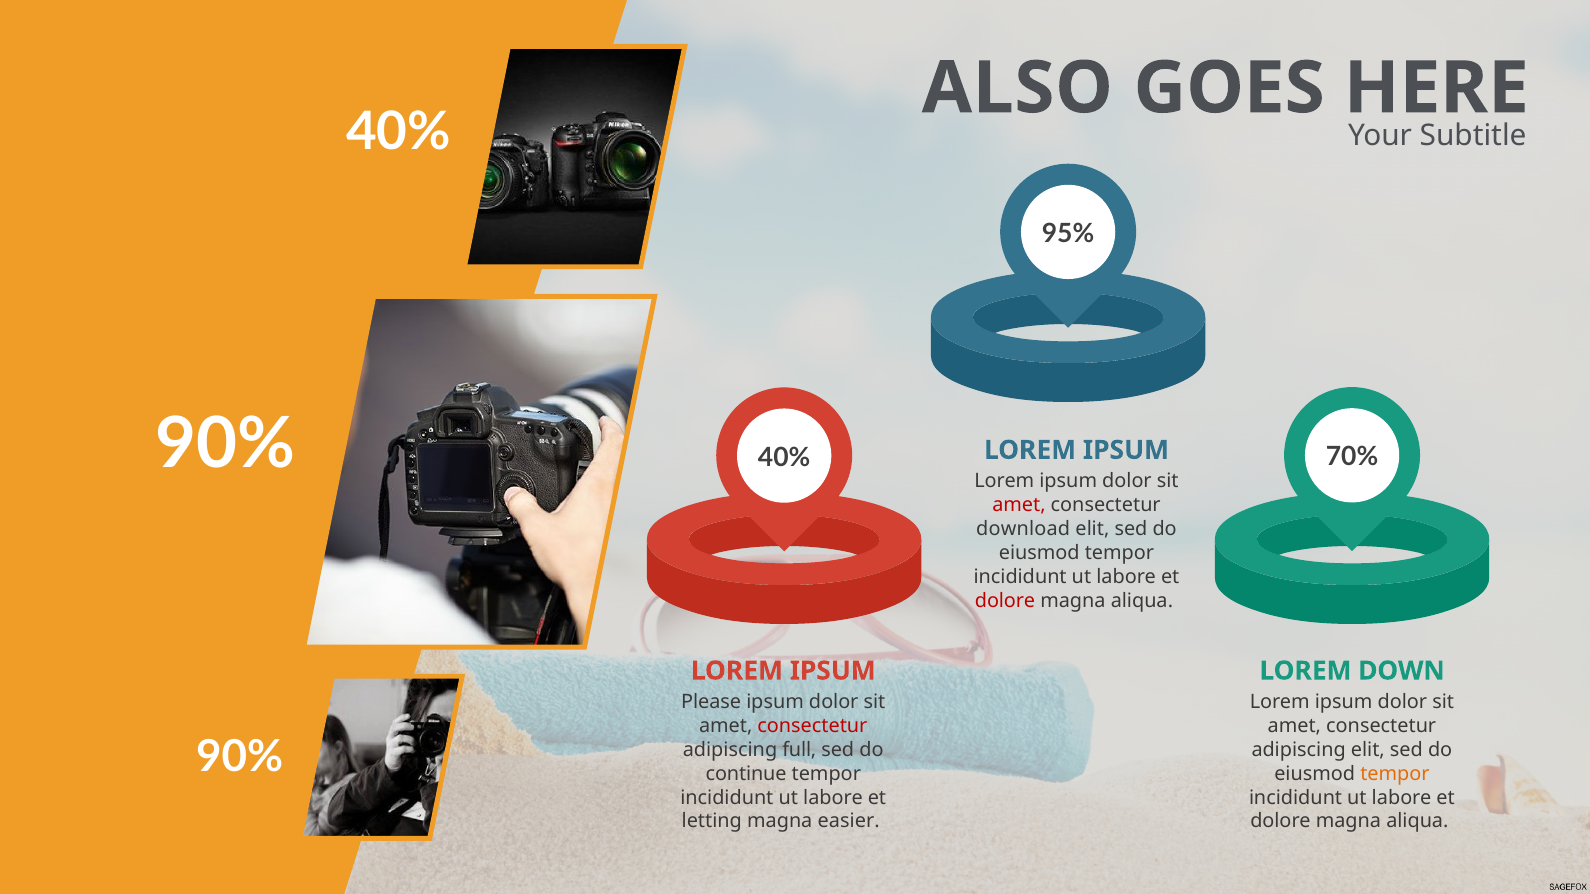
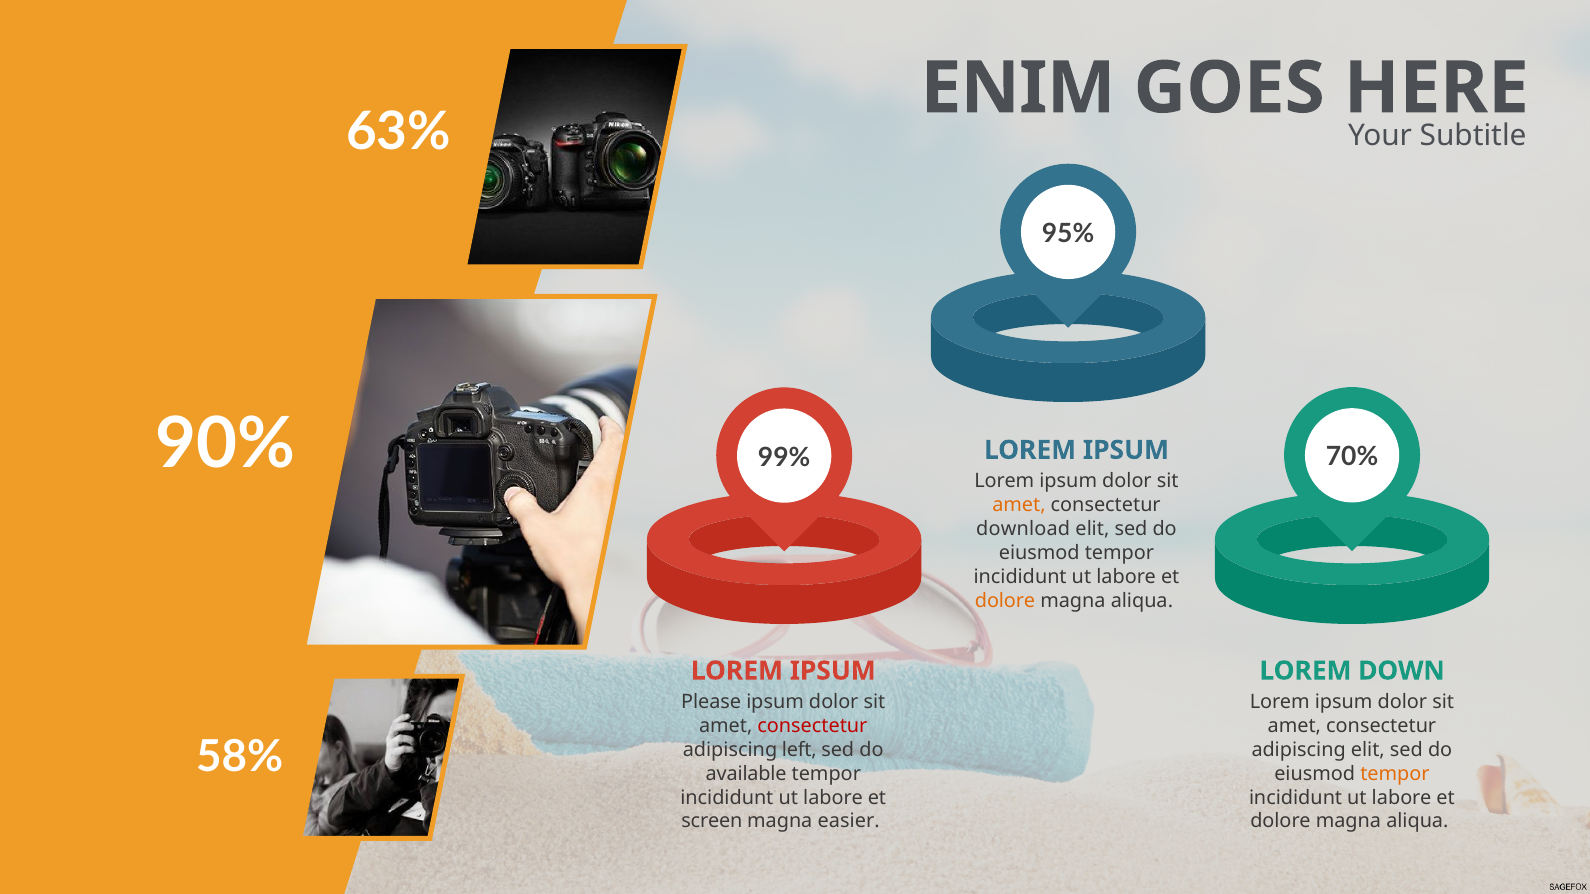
ALSO: ALSO -> ENIM
40% at (398, 132): 40% -> 63%
40% at (784, 458): 40% -> 99%
amet at (1019, 505) colour: red -> orange
dolore at (1005, 601) colour: red -> orange
90% at (240, 757): 90% -> 58%
full: full -> left
continue: continue -> available
letting: letting -> screen
